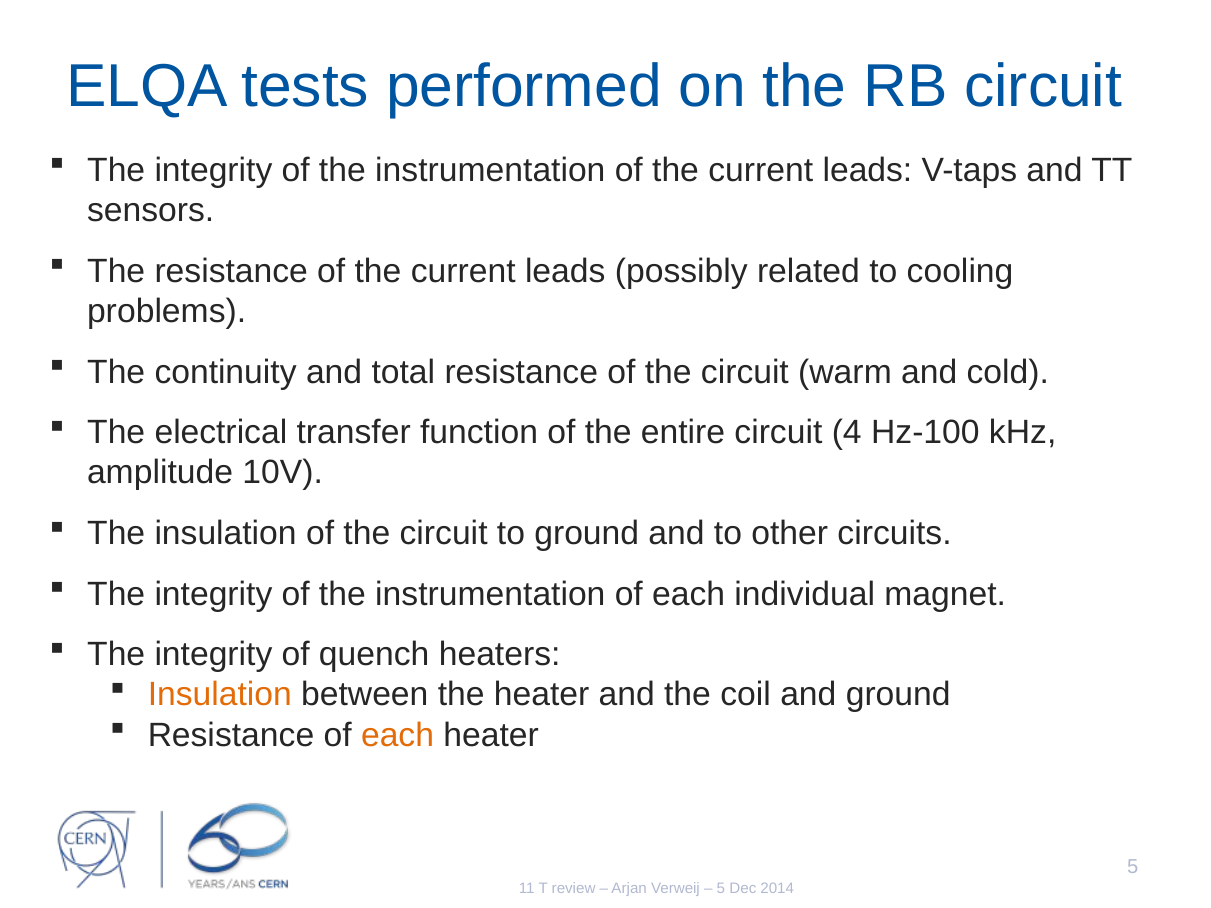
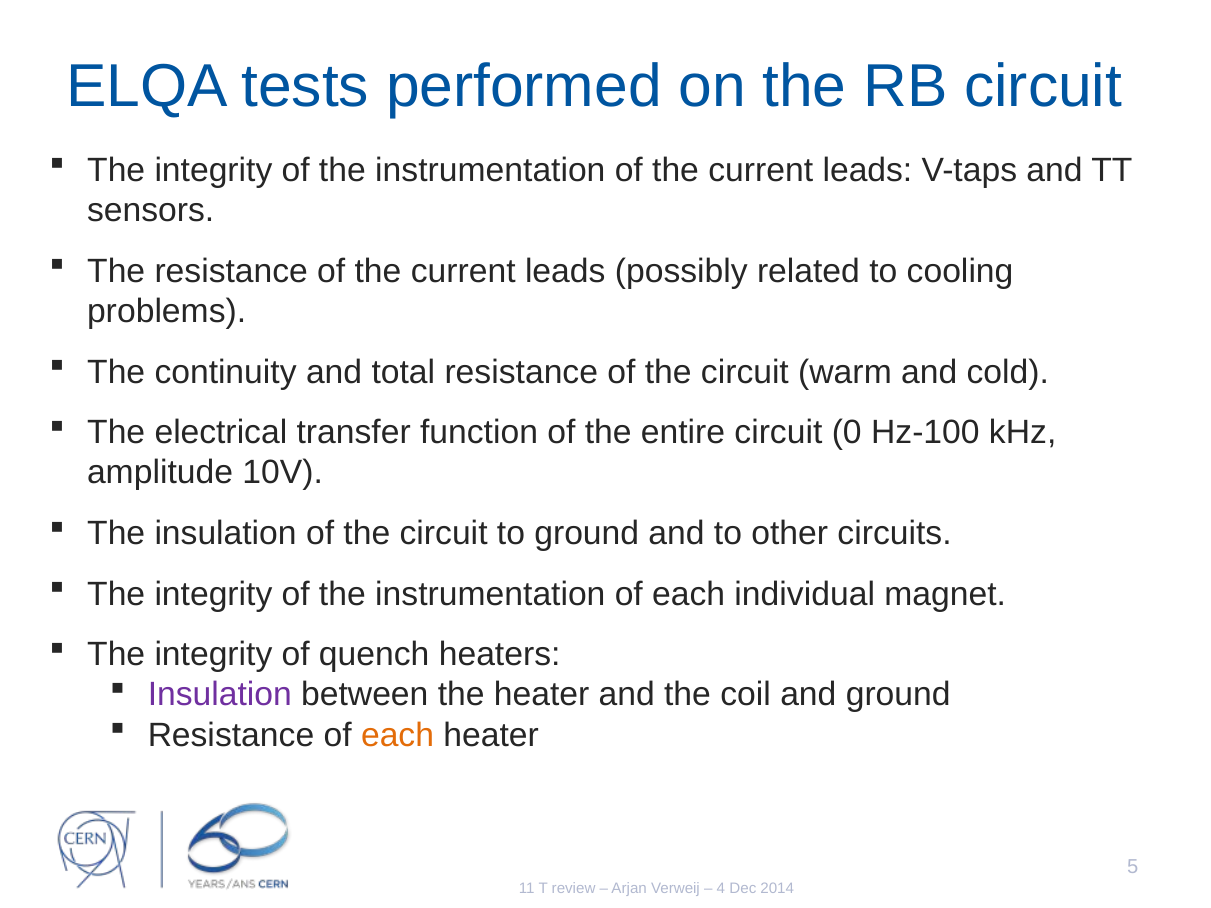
4: 4 -> 0
Insulation at (220, 695) colour: orange -> purple
5 at (721, 888): 5 -> 4
